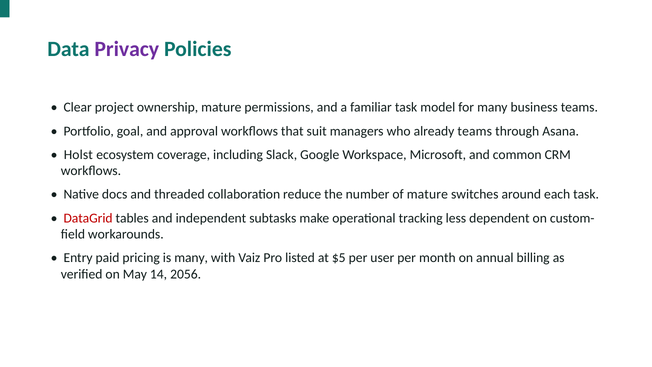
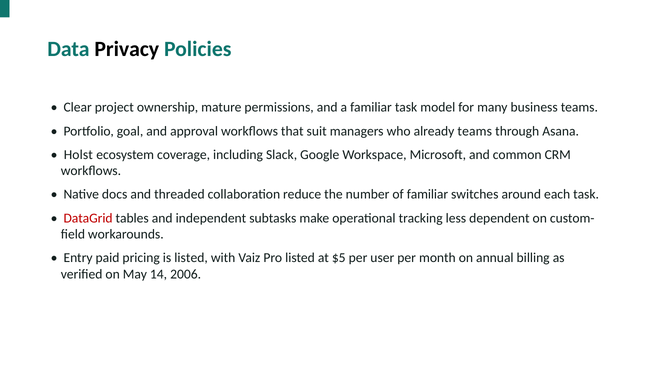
Privacy colour: purple -> black
of mature: mature -> familiar
is many: many -> listed
2056: 2056 -> 2006
